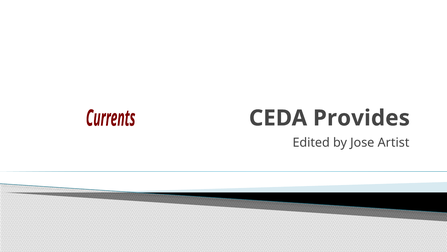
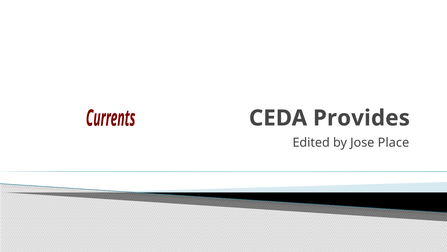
Artist: Artist -> Place
